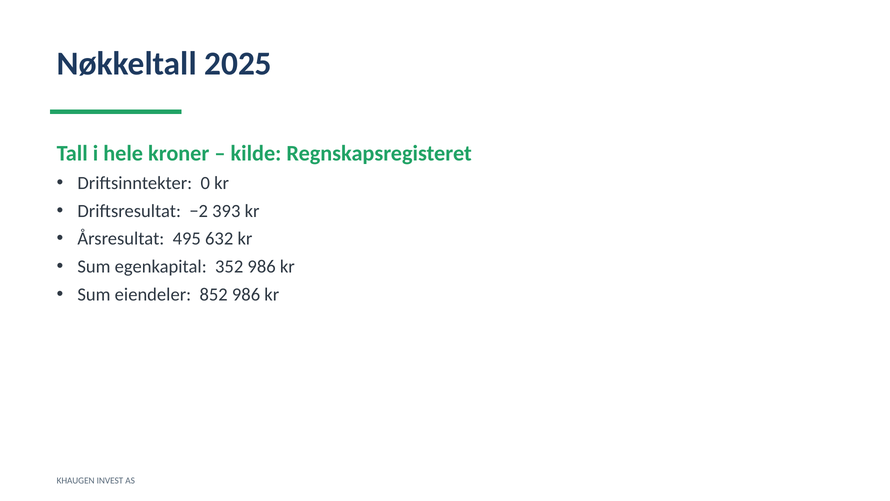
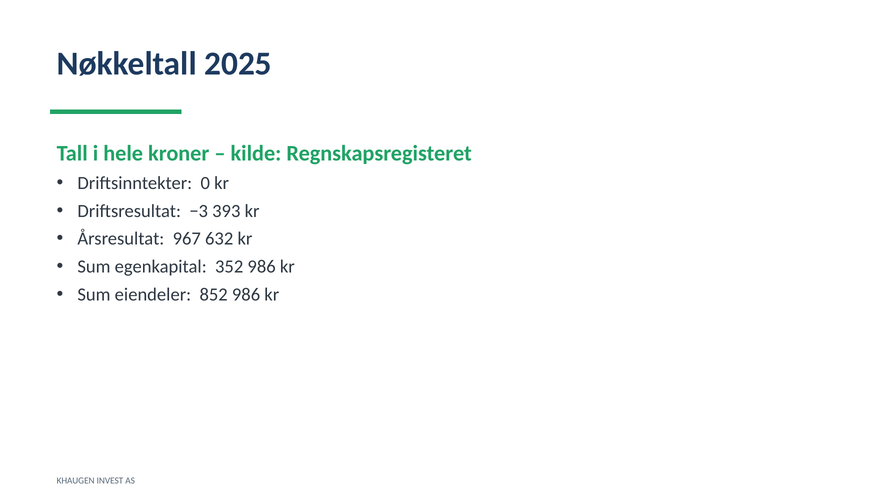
−2: −2 -> −3
495: 495 -> 967
